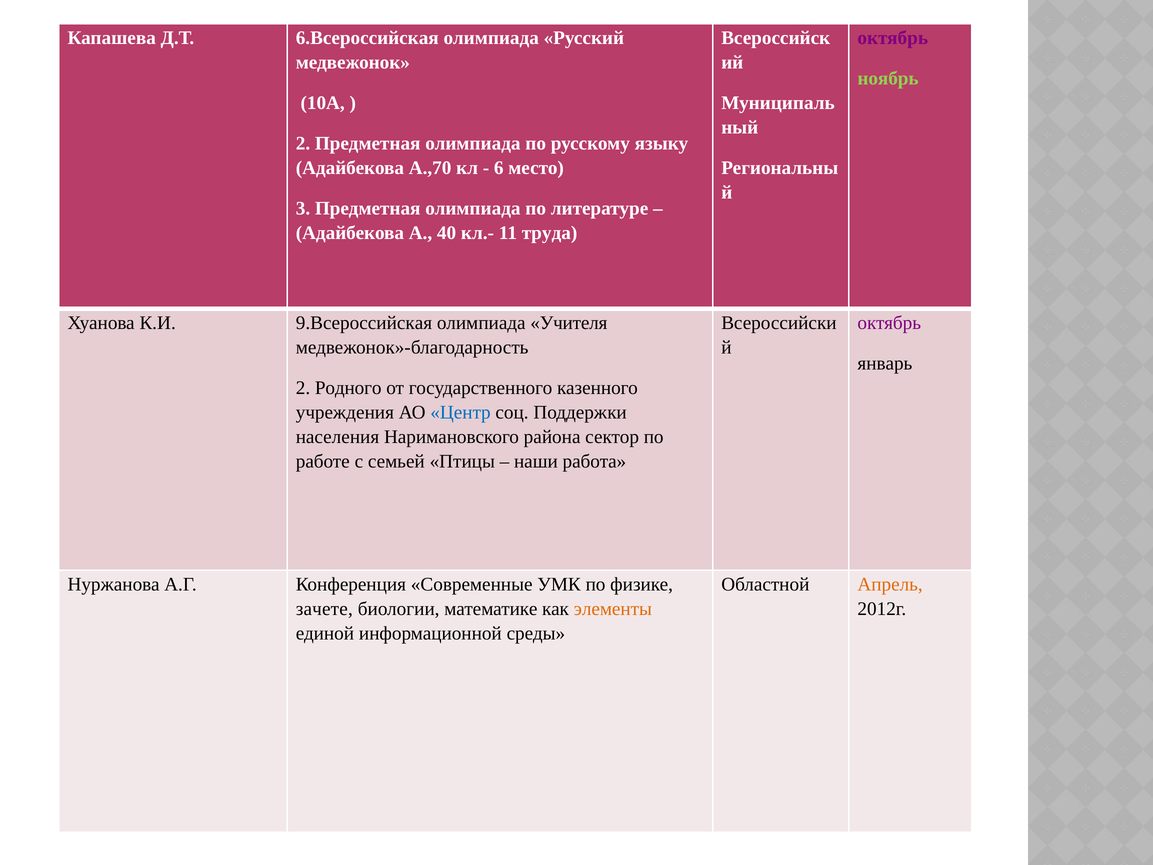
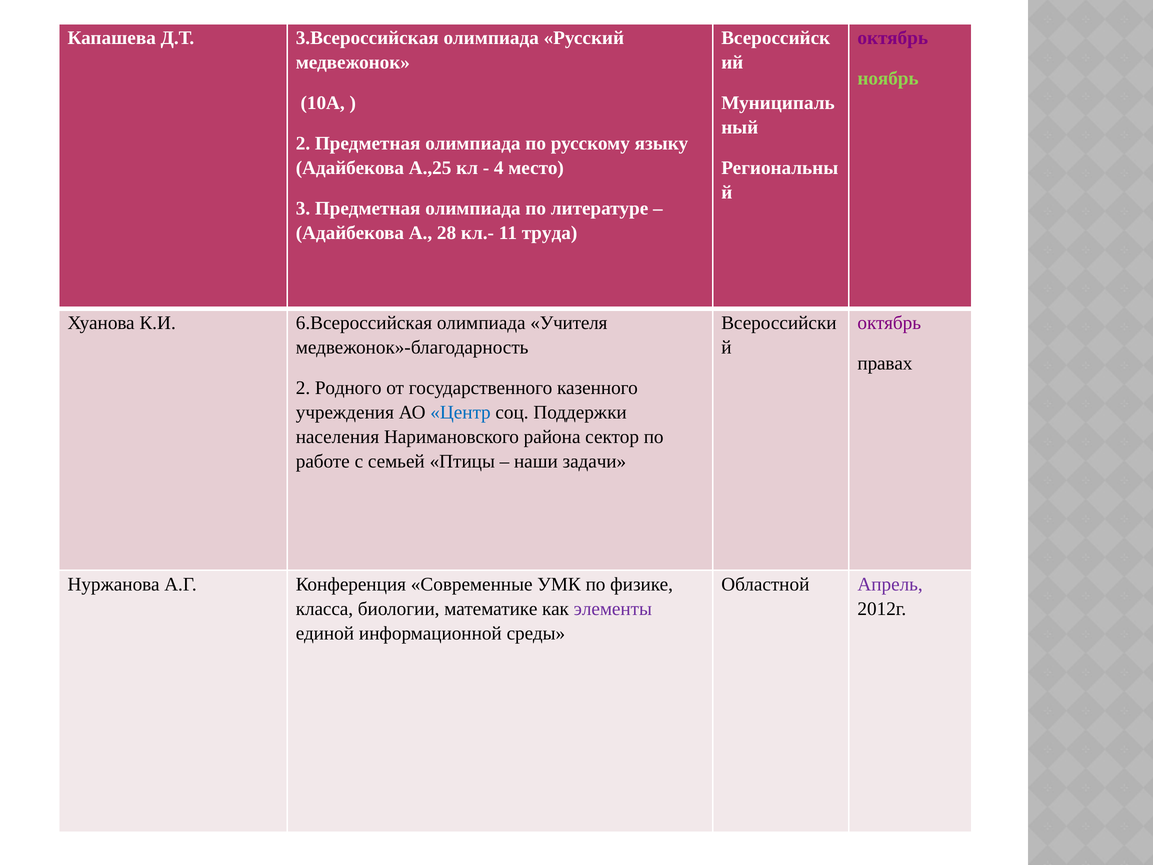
6.Всероссийская: 6.Всероссийская -> 3.Всероссийская
А.,70: А.,70 -> А.,25
6: 6 -> 4
40: 40 -> 28
9.Всероссийская: 9.Всероссийская -> 6.Всероссийская
январь: январь -> правах
работа: работа -> задачи
Апрель colour: orange -> purple
зачете: зачете -> класса
элементы colour: orange -> purple
